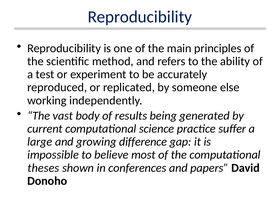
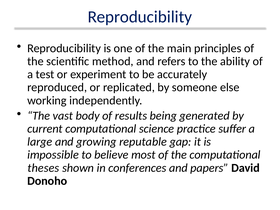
difference: difference -> reputable
